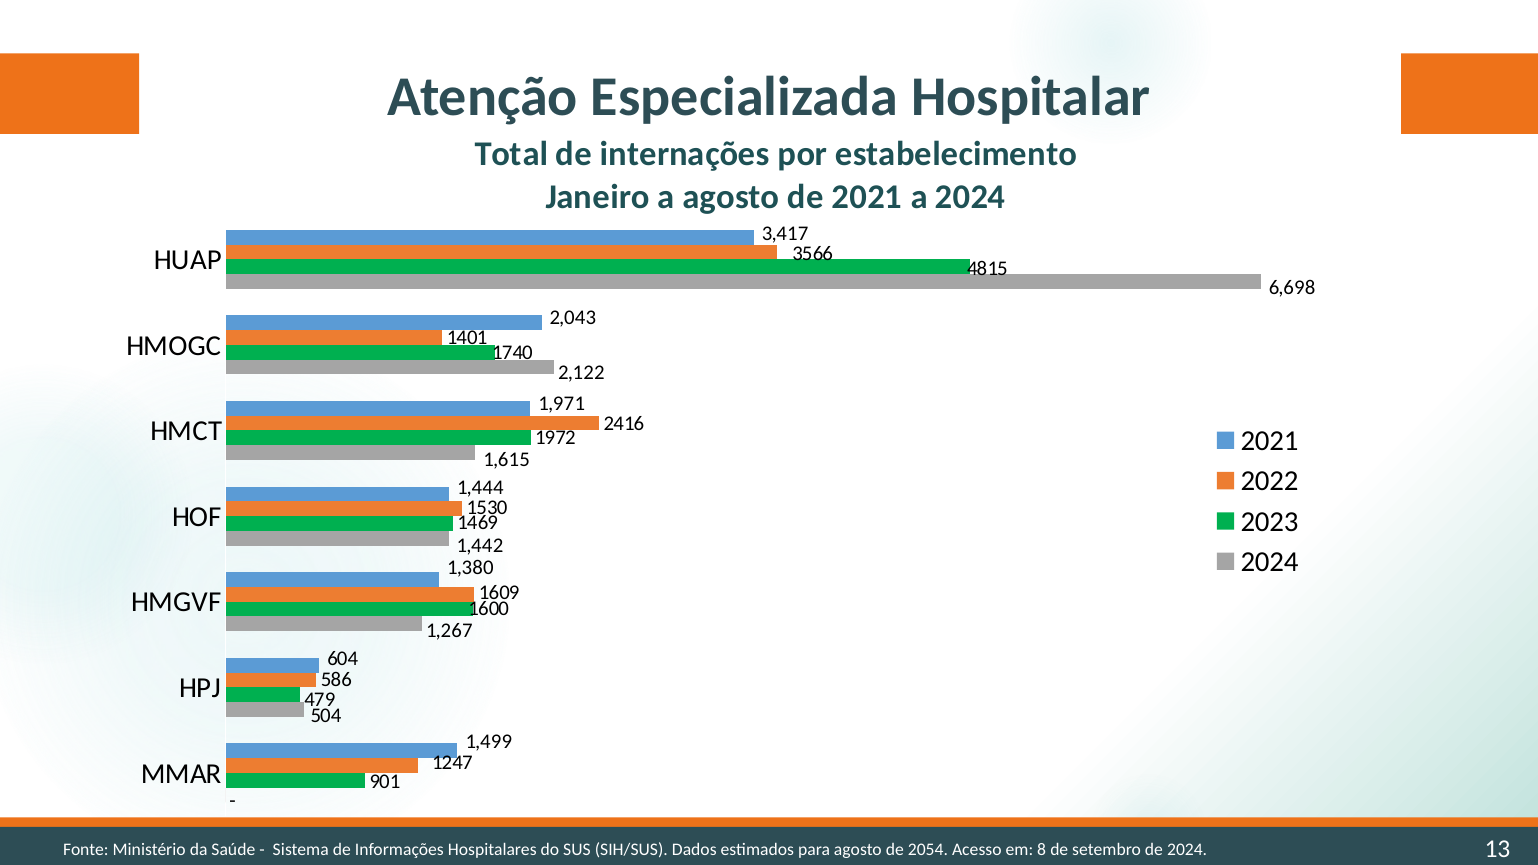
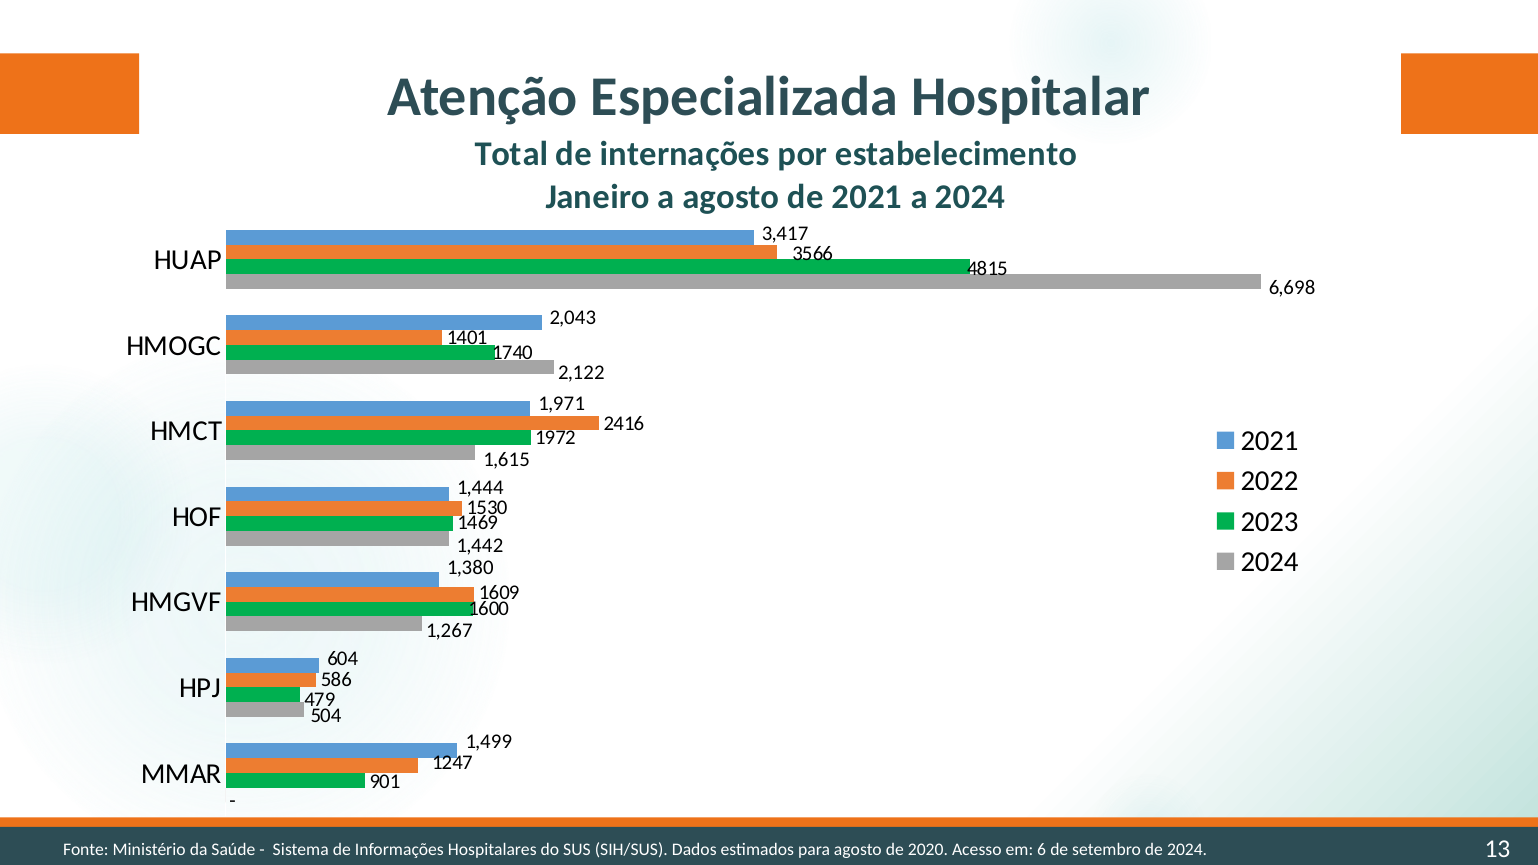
2054: 2054 -> 2020
8: 8 -> 6
